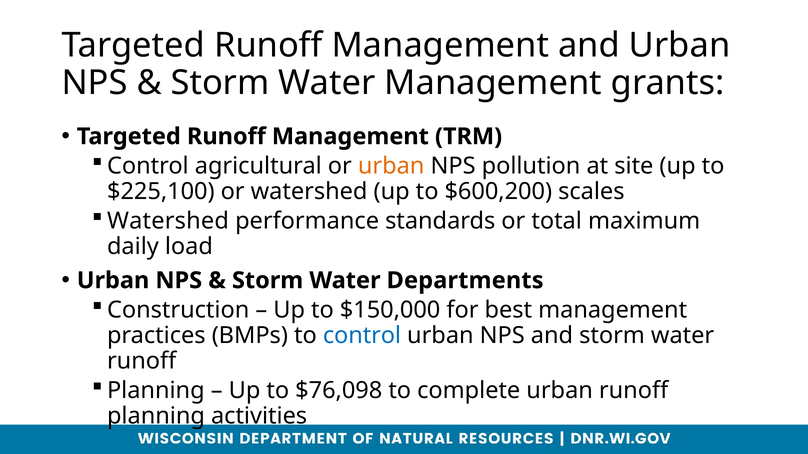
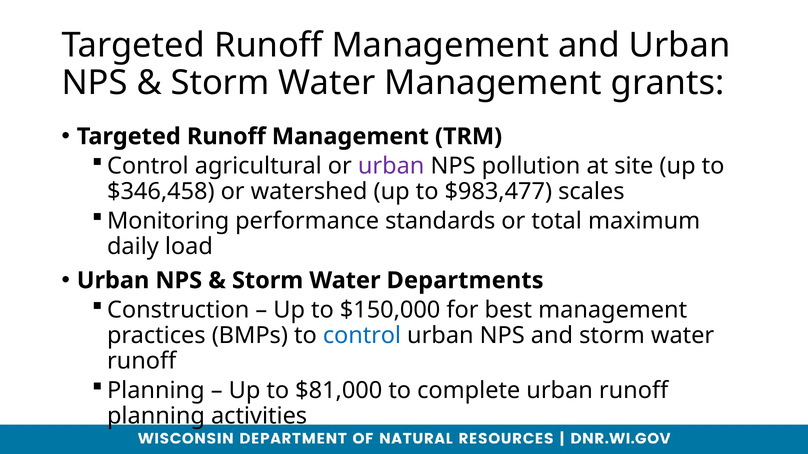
urban at (391, 166) colour: orange -> purple
$225,100: $225,100 -> $346,458
$600,200: $600,200 -> $983,477
Watershed at (168, 221): Watershed -> Monitoring
$76,098: $76,098 -> $81,000
